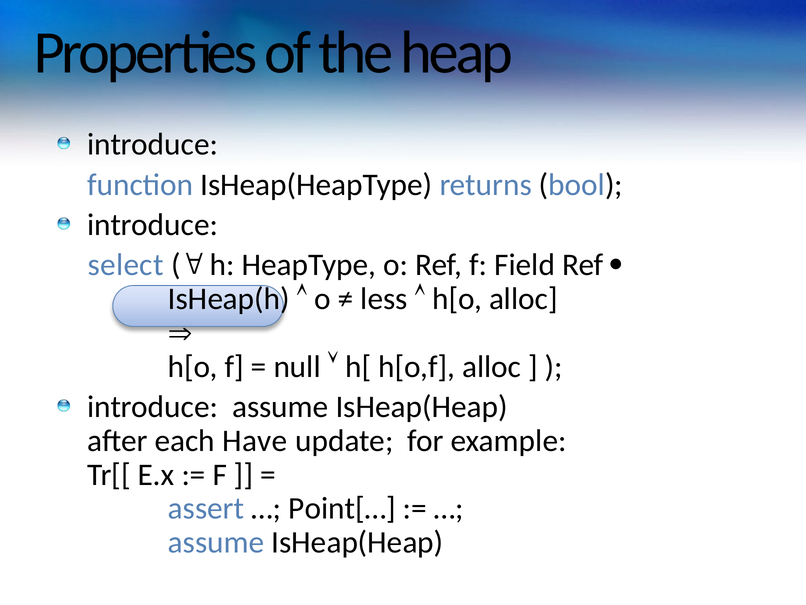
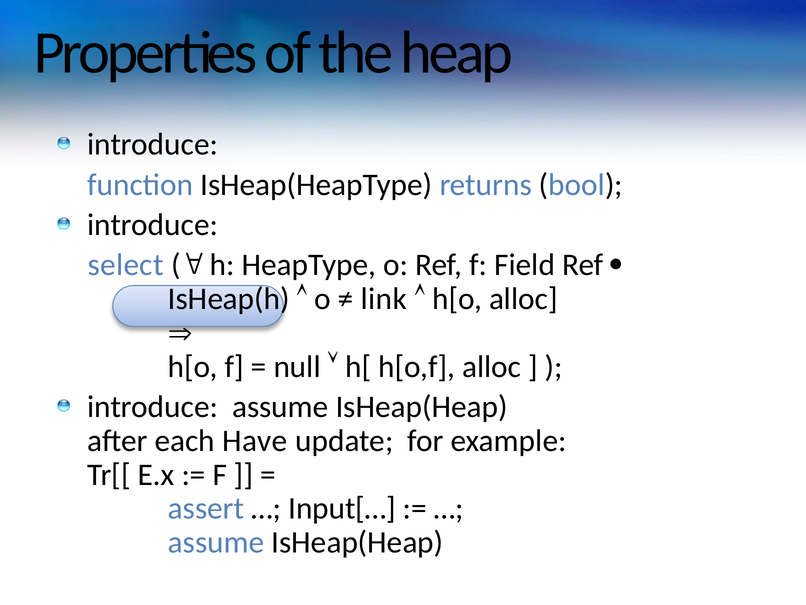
less: less -> link
Point[…: Point[… -> Input[…
